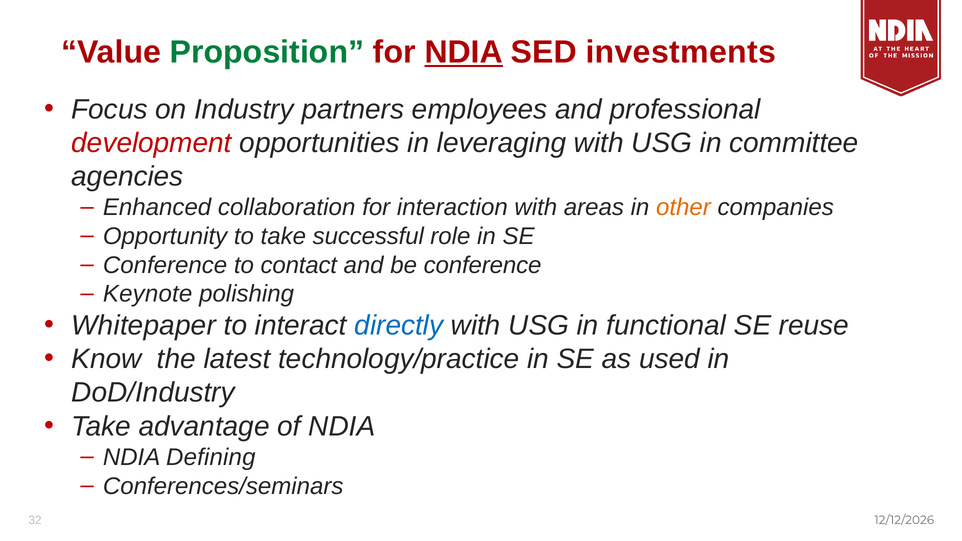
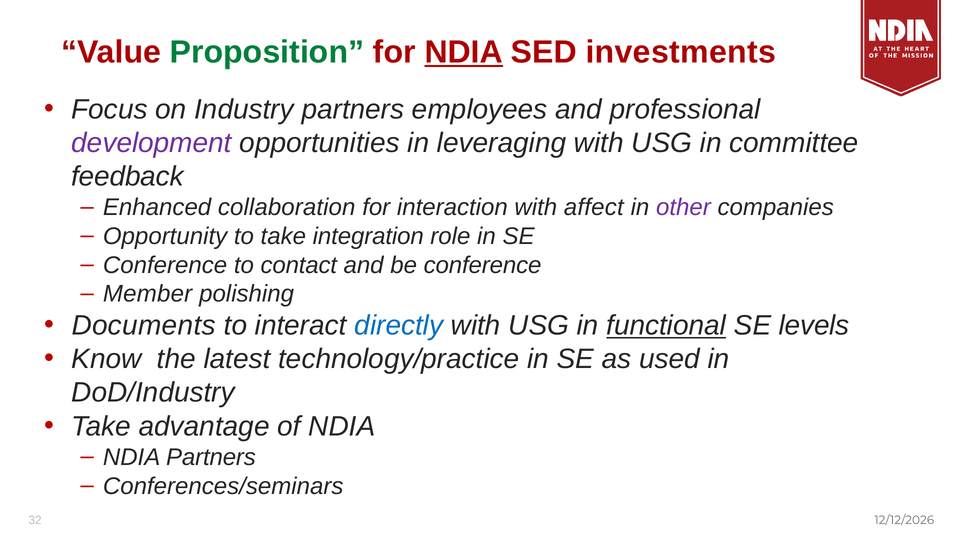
development colour: red -> purple
agencies: agencies -> feedback
areas: areas -> affect
other colour: orange -> purple
successful: successful -> integration
Keynote: Keynote -> Member
Whitepaper: Whitepaper -> Documents
functional underline: none -> present
reuse: reuse -> levels
NDIA Defining: Defining -> Partners
